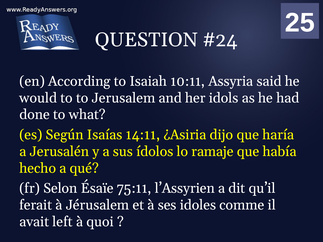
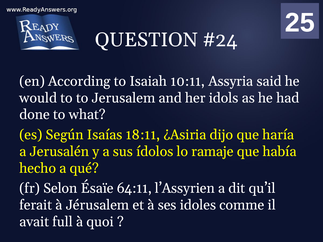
14:11: 14:11 -> 18:11
75:11: 75:11 -> 64:11
left: left -> full
